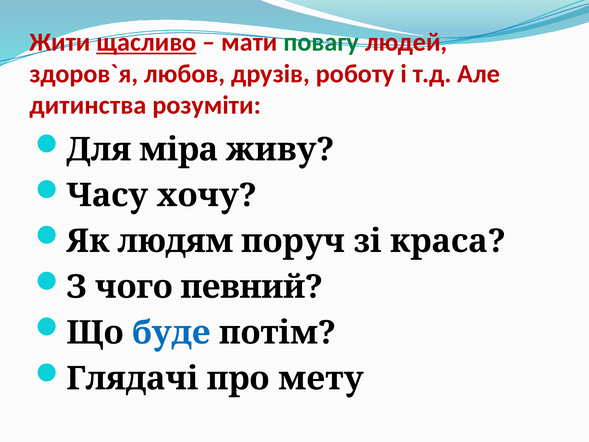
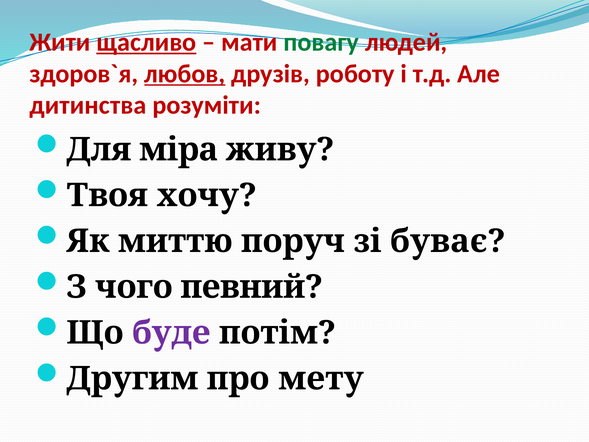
любов underline: none -> present
Часу: Часу -> Твоя
людям: людям -> миттю
краса: краса -> буває
буде colour: blue -> purple
Глядачі: Глядачі -> Другим
